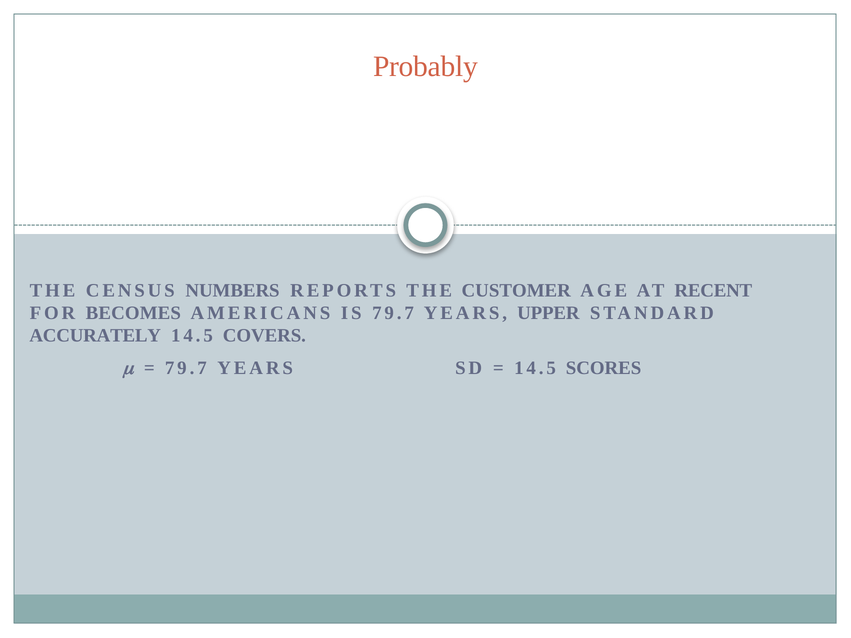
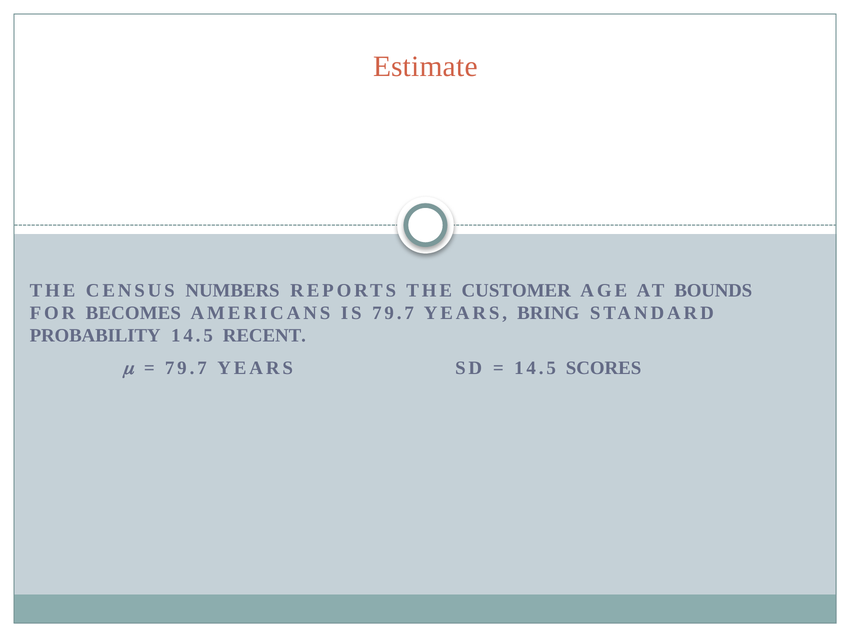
Probably: Probably -> Estimate
RECENT: RECENT -> BOUNDS
UPPER: UPPER -> BRING
ACCURATELY: ACCURATELY -> PROBABILITY
COVERS: COVERS -> RECENT
